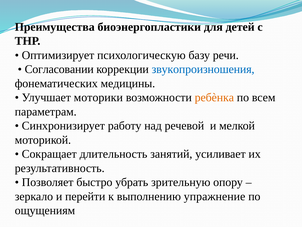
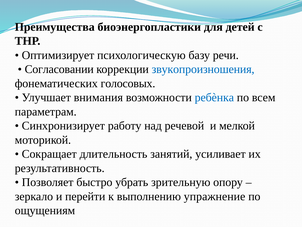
медицины: медицины -> голосовых
моторики: моторики -> внимания
ребѐнка colour: orange -> blue
